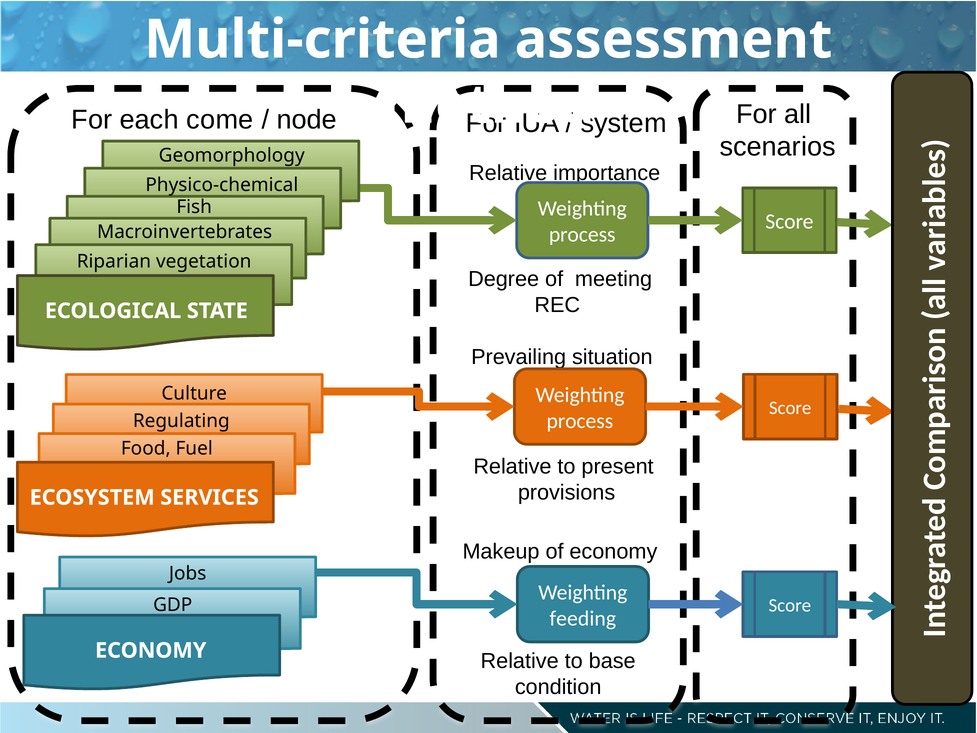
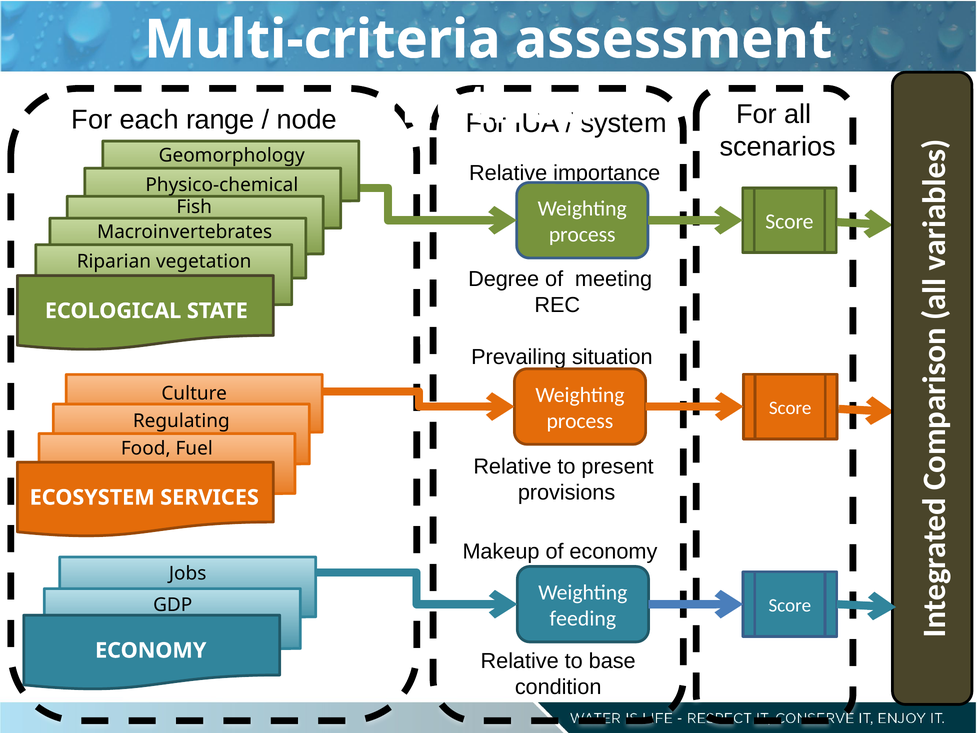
come: come -> range
